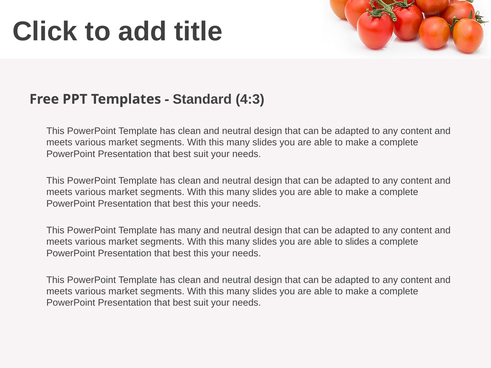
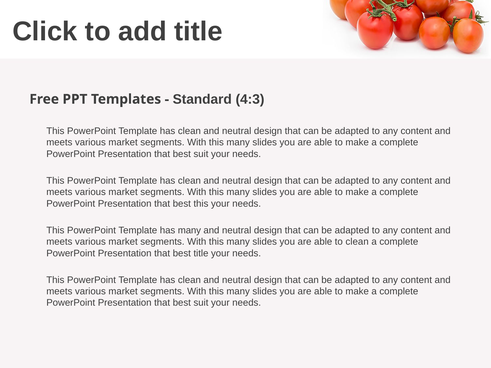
to slides: slides -> clean
this at (201, 253): this -> title
